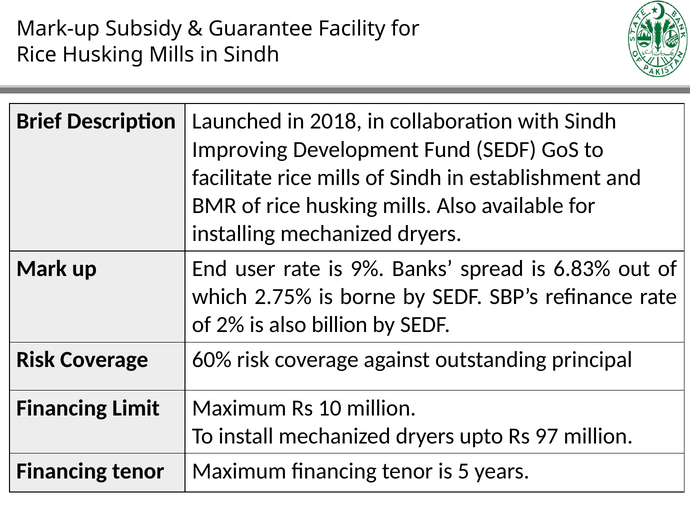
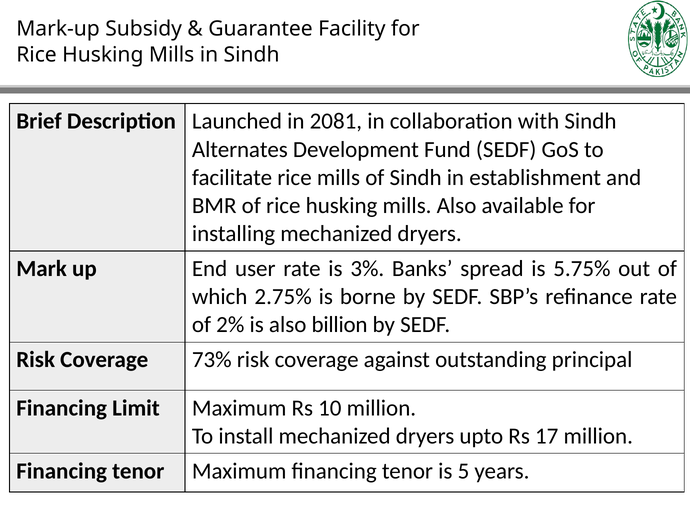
2018: 2018 -> 2081
Improving: Improving -> Alternates
9%: 9% -> 3%
6.83%: 6.83% -> 5.75%
60%: 60% -> 73%
97: 97 -> 17
